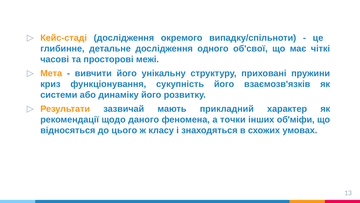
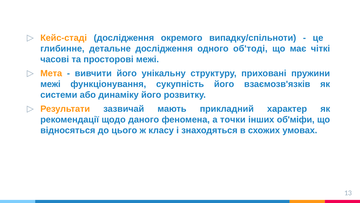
об'свої: об'свої -> об'тоді
криз at (50, 84): криз -> межі
